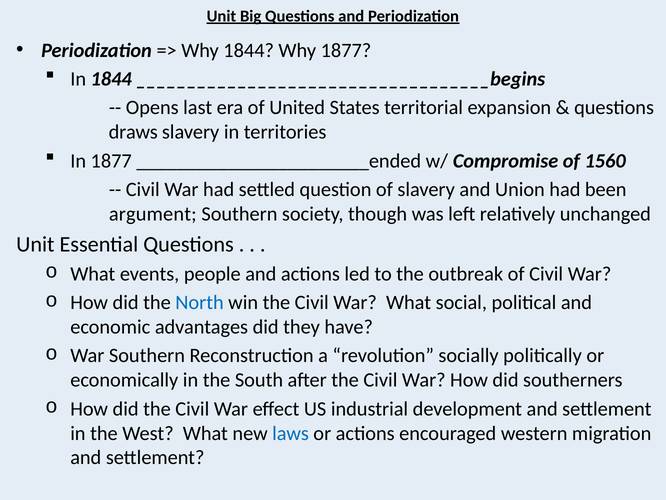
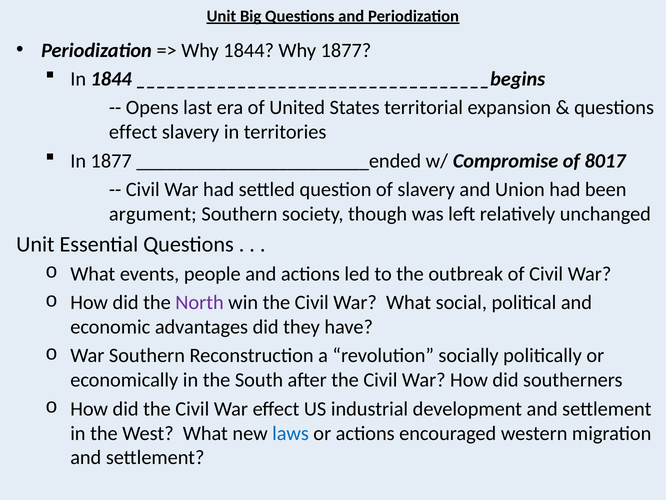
draws at (133, 132): draws -> effect
1560: 1560 -> 8017
North colour: blue -> purple
